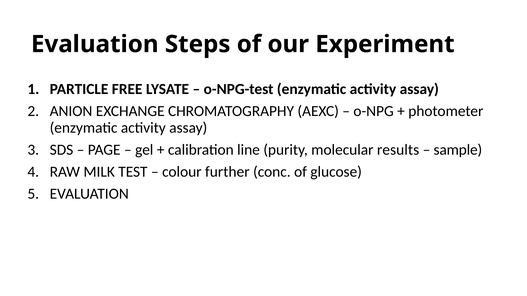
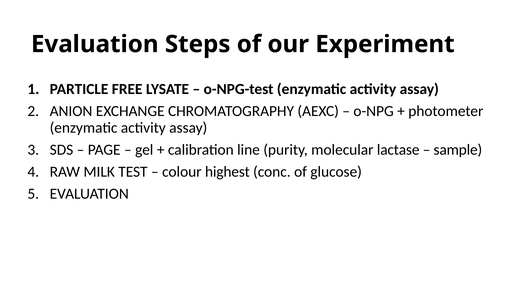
results: results -> lactase
further: further -> highest
